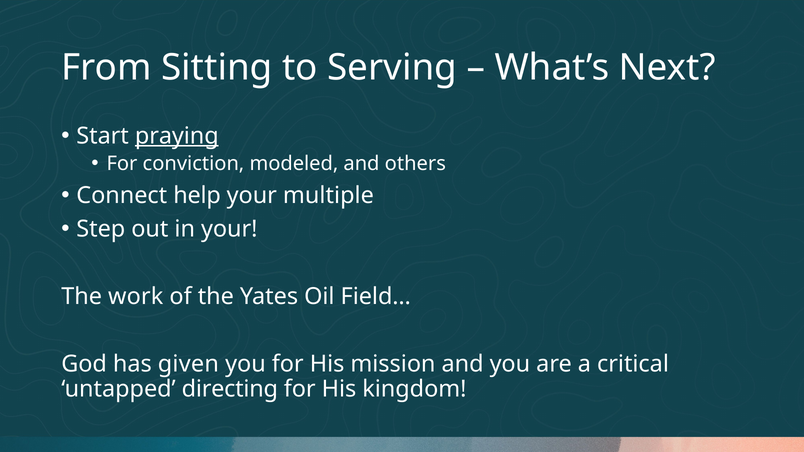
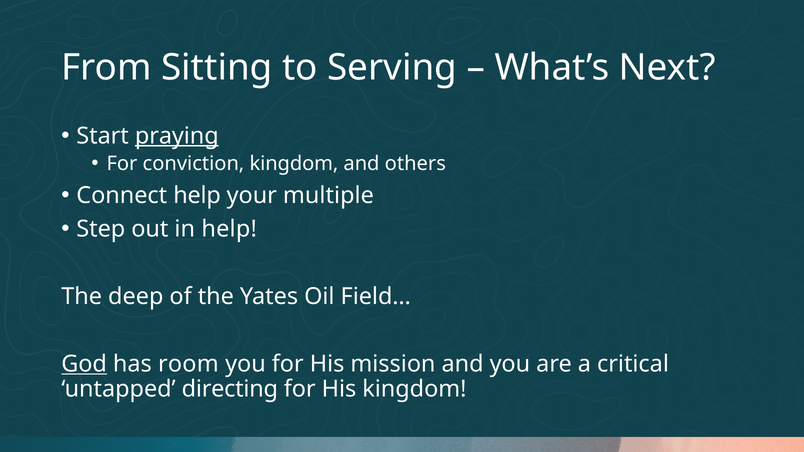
conviction modeled: modeled -> kingdom
in your: your -> help
work: work -> deep
God underline: none -> present
given: given -> room
